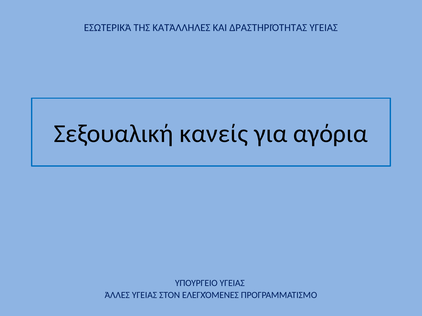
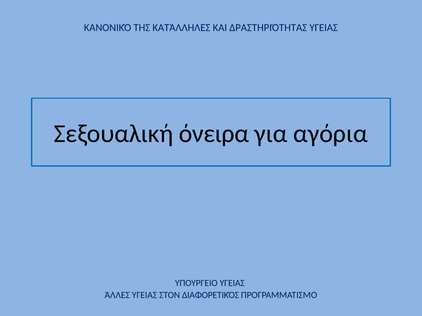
ΕΣΩΤΕΡΙΚΆ: ΕΣΩΤΕΡΙΚΆ -> ΚΑΝΟΝΙΚΌ
κανείς: κανείς -> όνειρα
ΕΛΕΓΧΌΜΕΝΕΣ: ΕΛΕΓΧΌΜΕΝΕΣ -> ΔΙΑΦΟΡΕΤΙΚΌΣ
